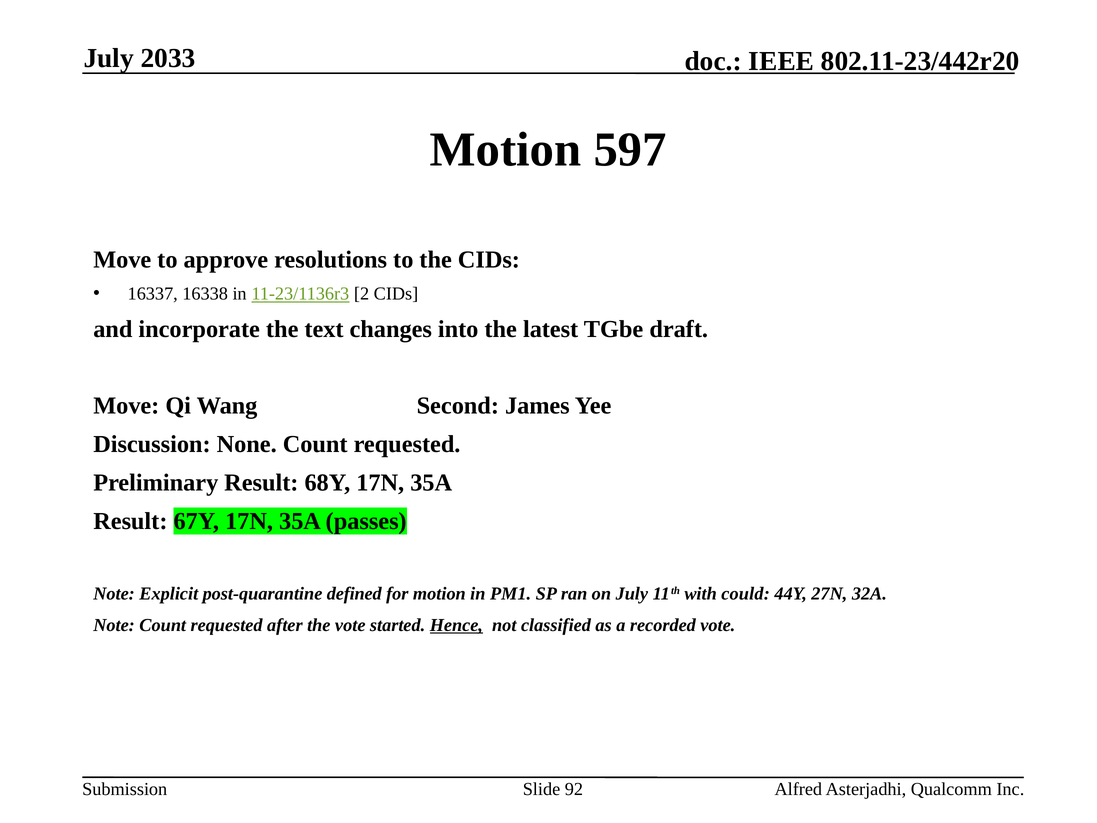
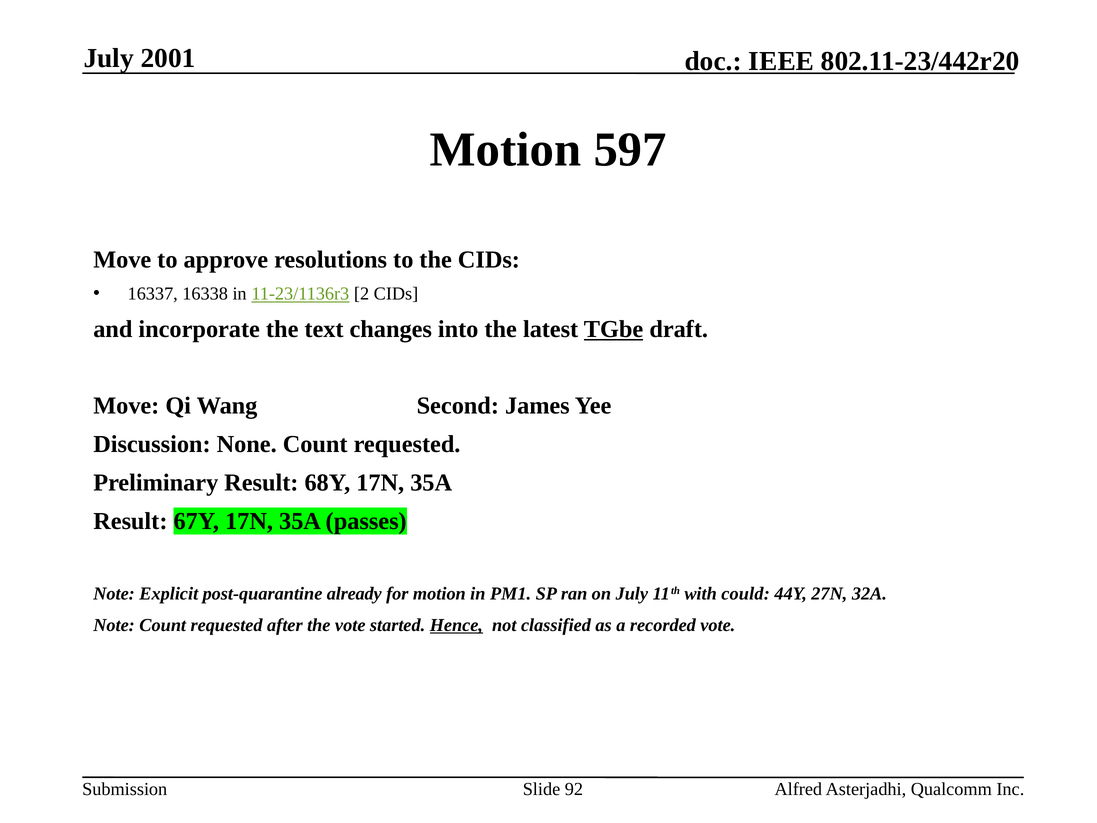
2033: 2033 -> 2001
TGbe underline: none -> present
defined: defined -> already
